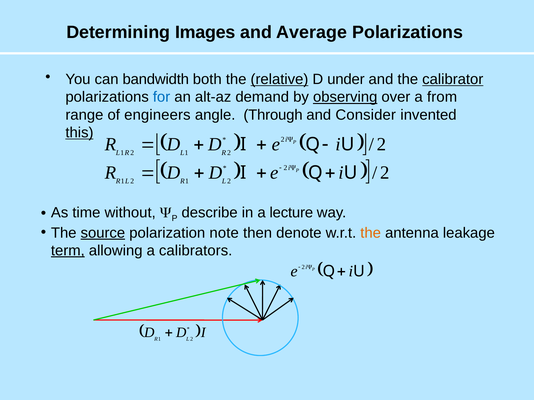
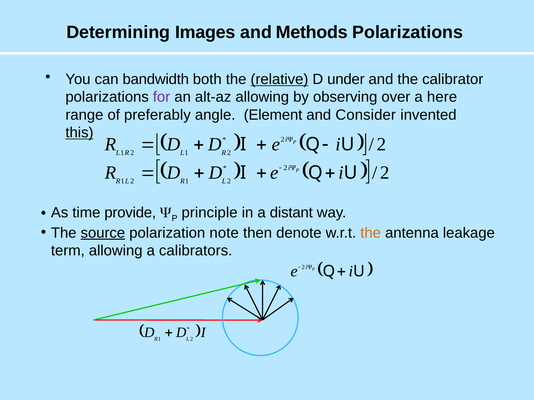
Average: Average -> Methods
calibrator underline: present -> none
for colour: blue -> purple
alt-az demand: demand -> allowing
observing underline: present -> none
from: from -> here
engineers: engineers -> preferably
Through: Through -> Element
without: without -> provide
describe: describe -> principle
lecture: lecture -> distant
term underline: present -> none
